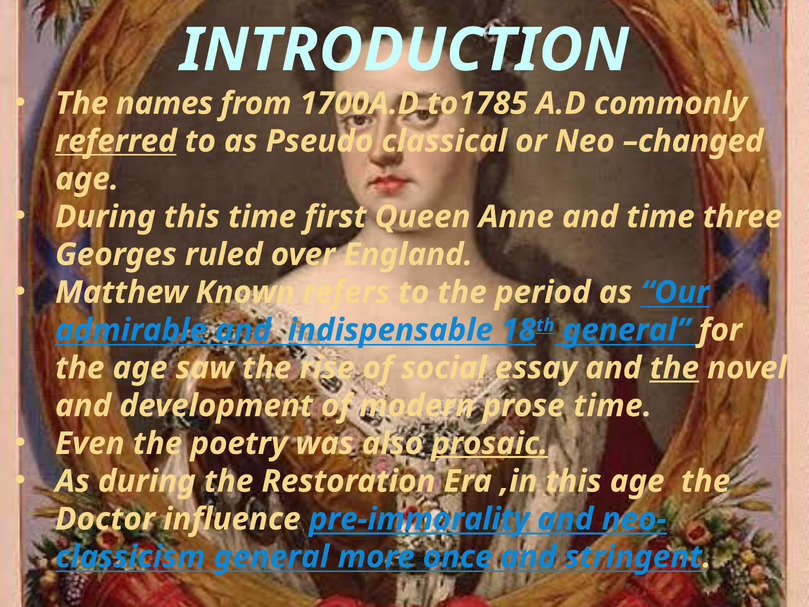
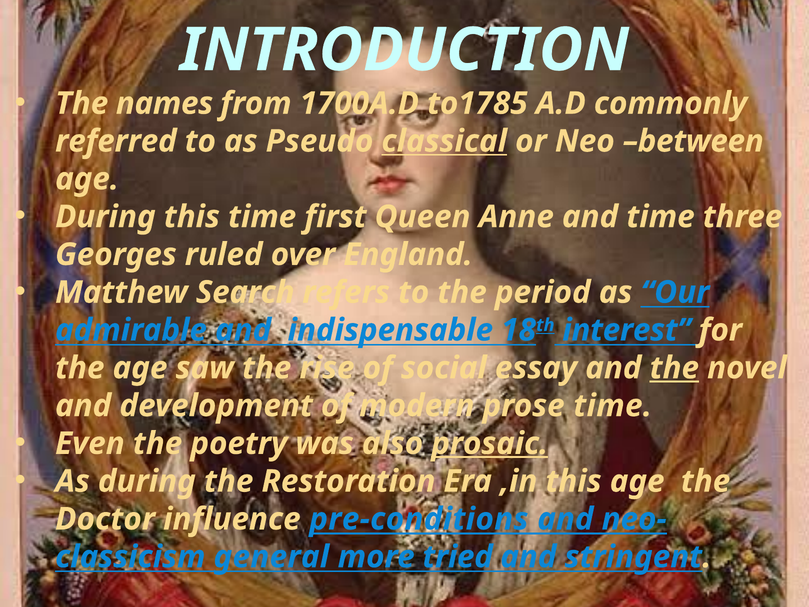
referred underline: present -> none
classical underline: none -> present
changed: changed -> between
Known: Known -> Search
general at (626, 330): general -> interest
pre-immorality: pre-immorality -> pre-conditions
once: once -> tried
